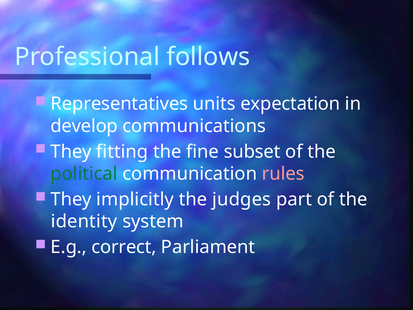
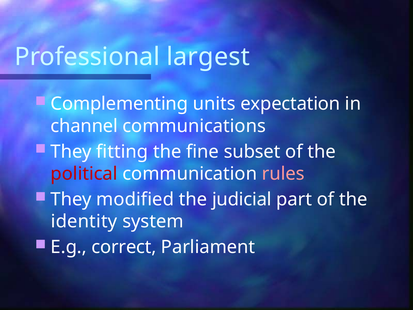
follows: follows -> largest
Representatives: Representatives -> Complementing
develop: develop -> channel
political colour: green -> red
implicitly: implicitly -> modified
judges: judges -> judicial
